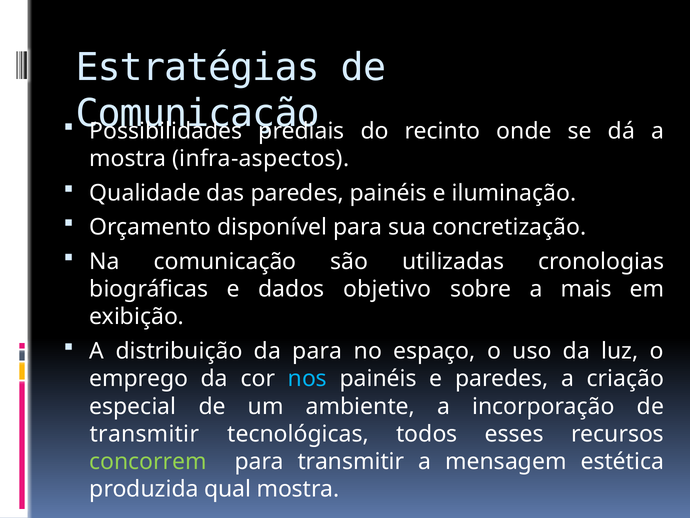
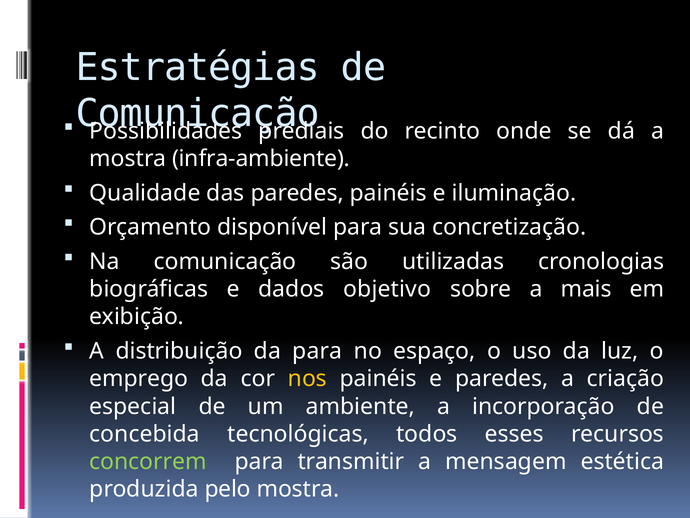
infra-aspectos: infra-aspectos -> infra-ambiente
nos colour: light blue -> yellow
transmitir at (144, 434): transmitir -> concebida
qual: qual -> pelo
